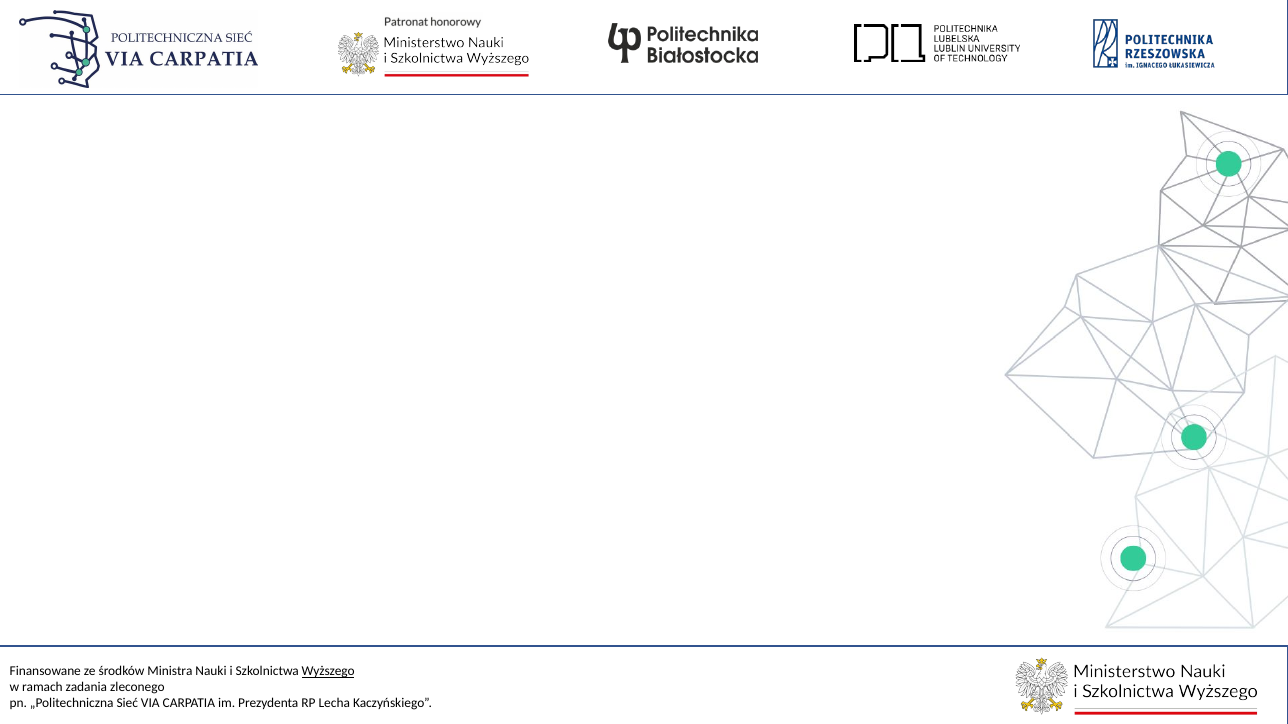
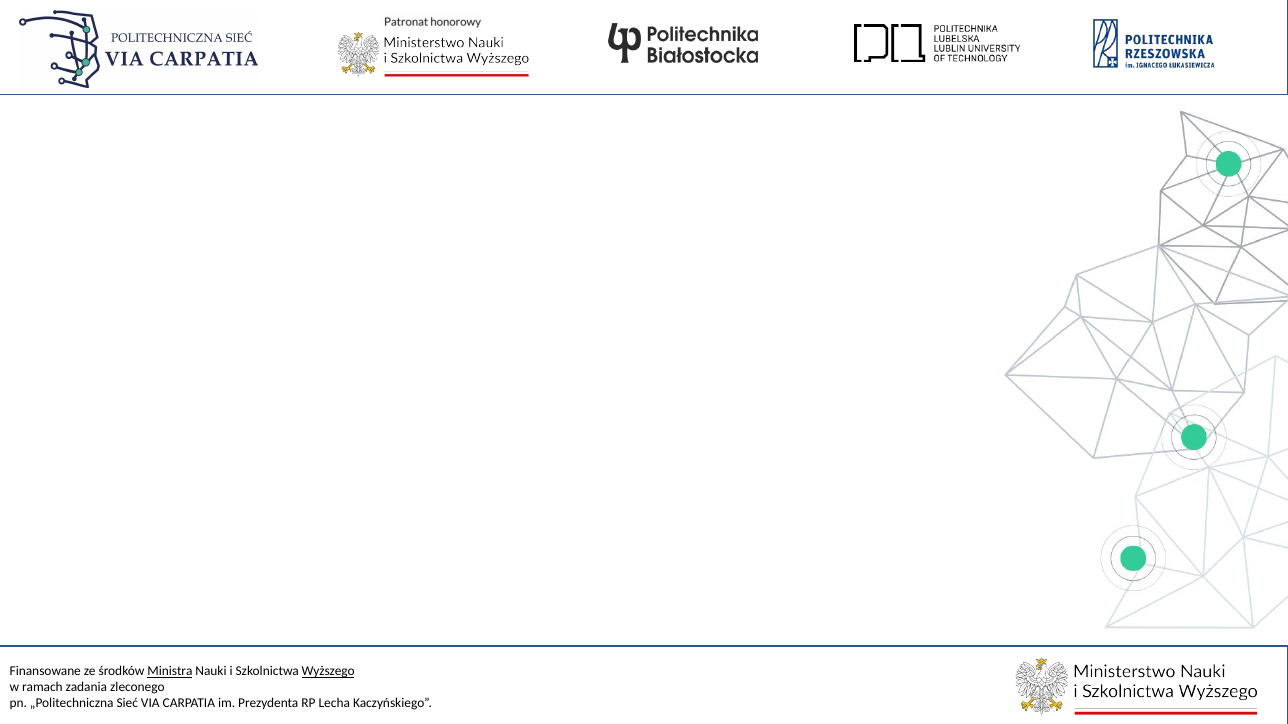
Ministra underline: none -> present
